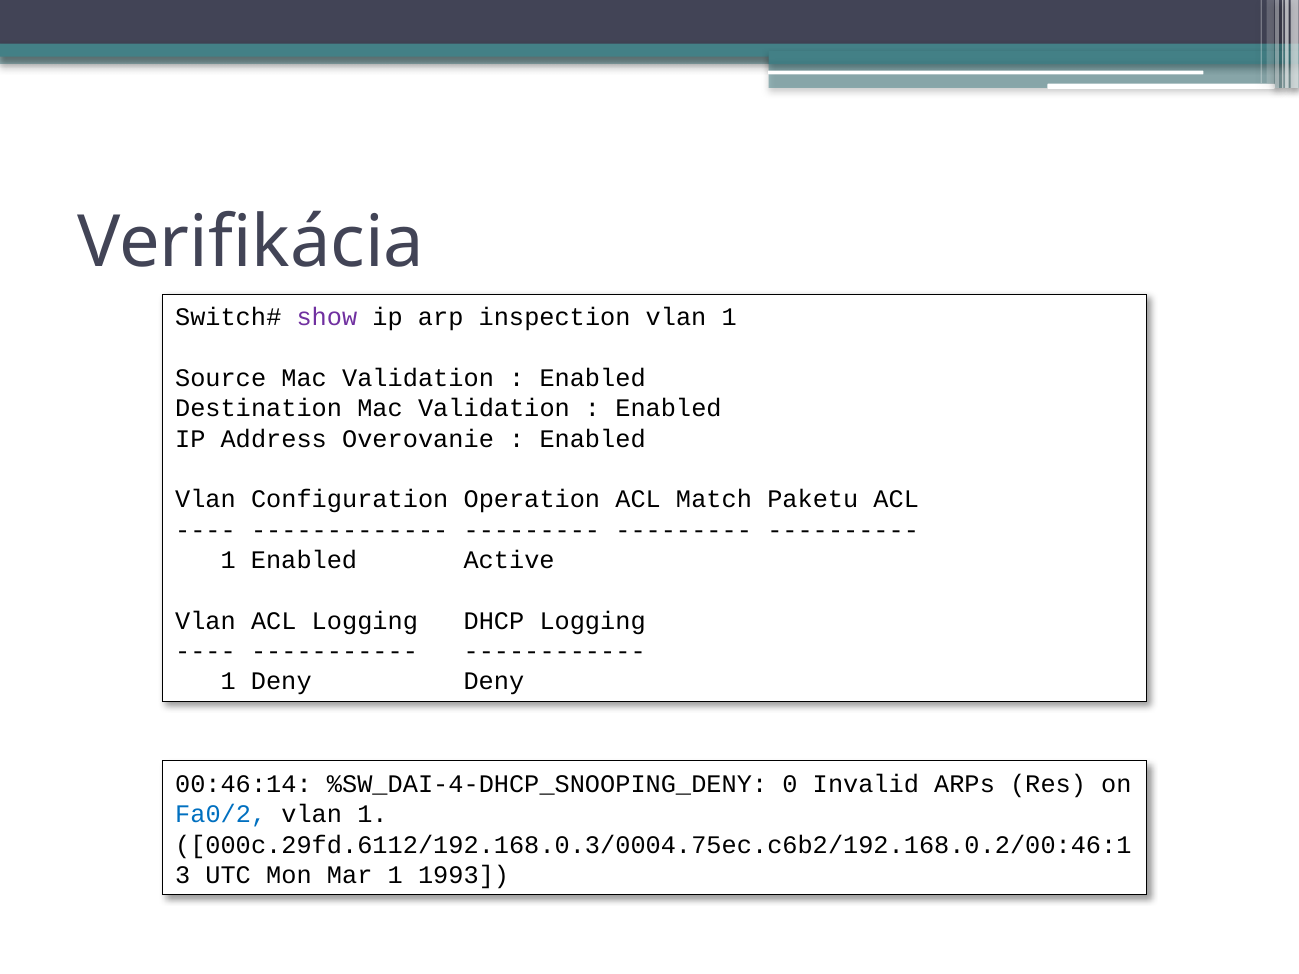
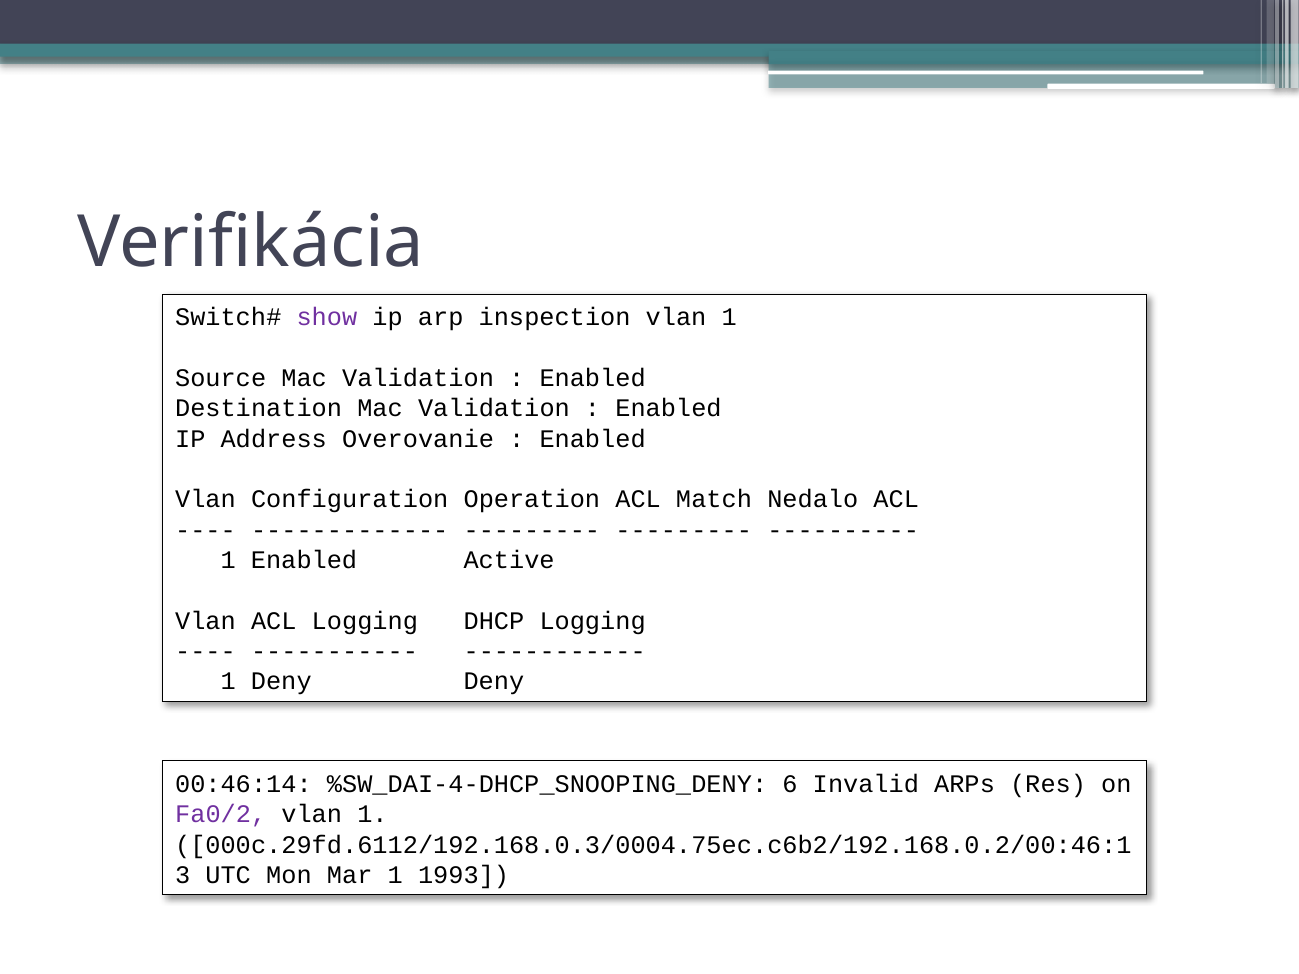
Paketu: Paketu -> Nedalo
0: 0 -> 6
Fa0/2 colour: blue -> purple
